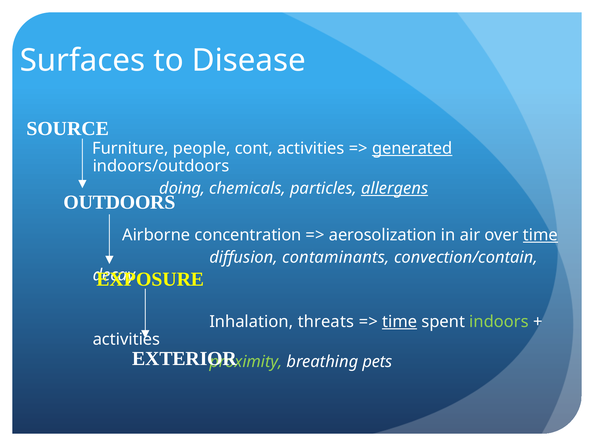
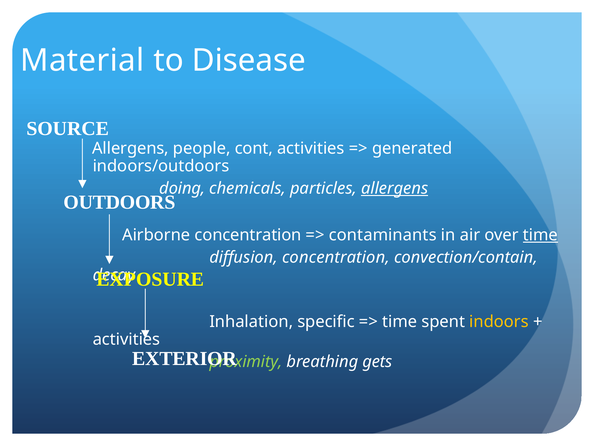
Surfaces: Surfaces -> Material
Furniture at (130, 148): Furniture -> Allergens
generated underline: present -> none
aerosolization: aerosolization -> contaminants
diffusion contaminants: contaminants -> concentration
threats: threats -> specific
time at (400, 321) underline: present -> none
indoors colour: light green -> yellow
pets: pets -> gets
